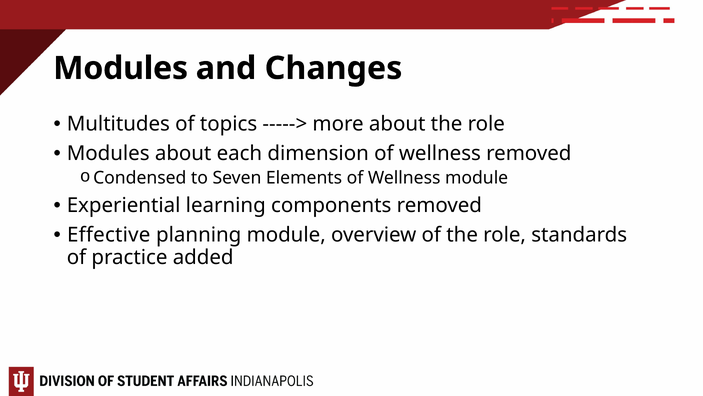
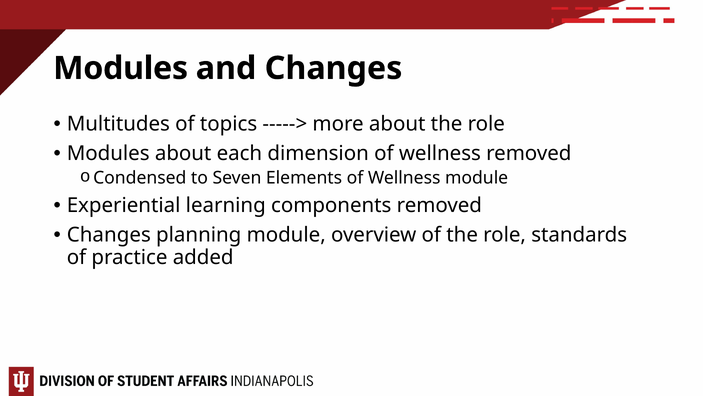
Effective at (109, 235): Effective -> Changes
